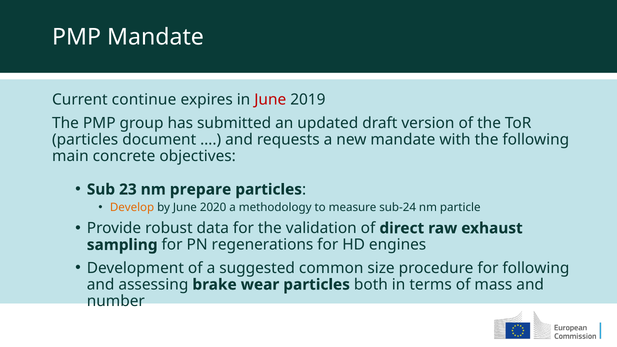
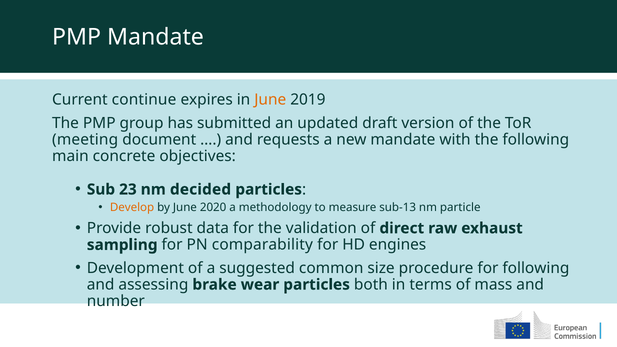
June at (270, 100) colour: red -> orange
particles at (85, 140): particles -> meeting
prepare: prepare -> decided
sub-24: sub-24 -> sub-13
regenerations: regenerations -> comparability
